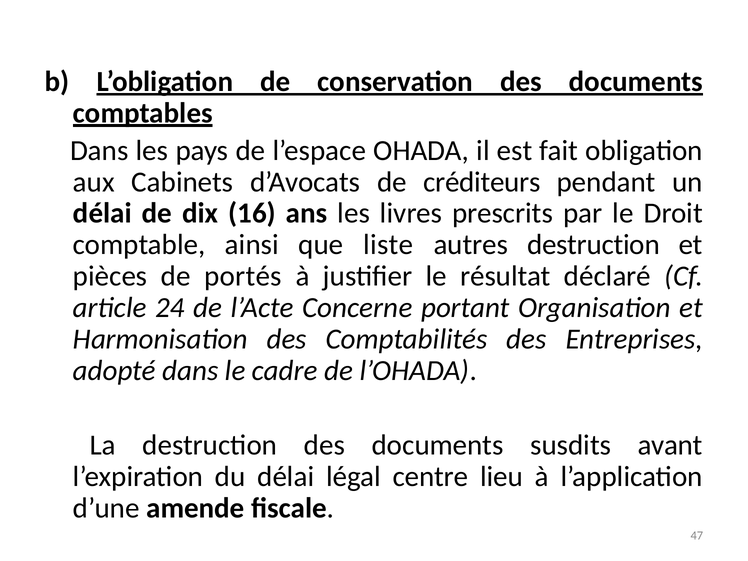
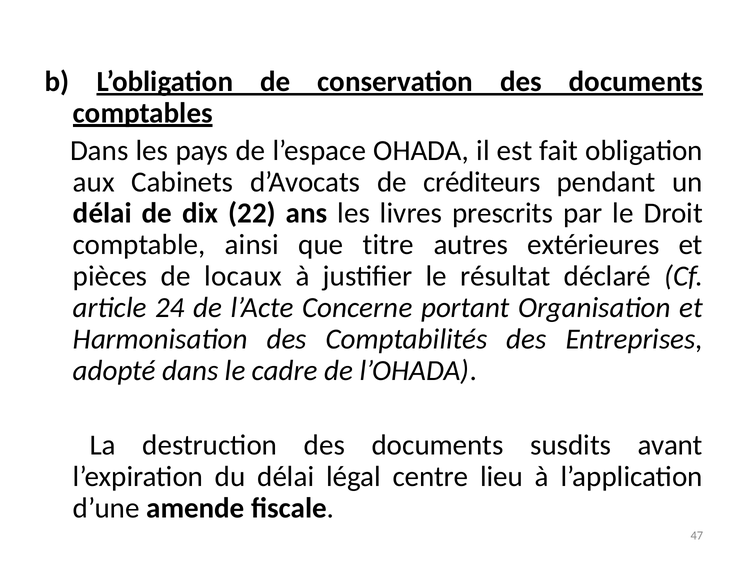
16: 16 -> 22
liste: liste -> titre
autres destruction: destruction -> extérieures
portés: portés -> locaux
